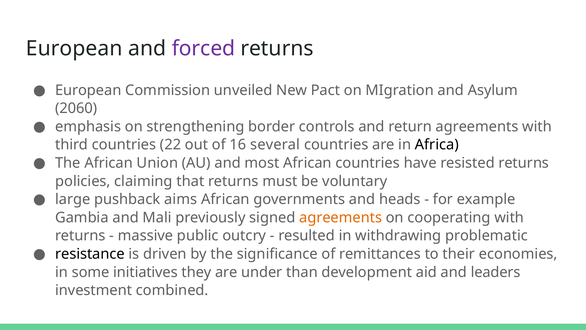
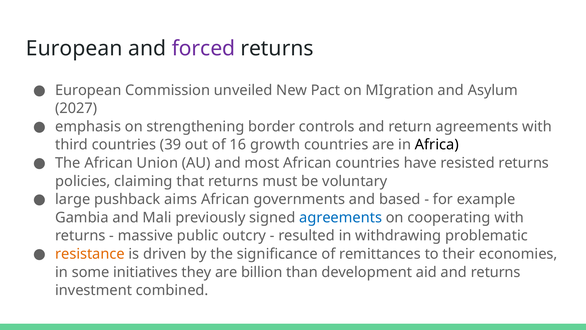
2060: 2060 -> 2027
22: 22 -> 39
several: several -> growth
heads: heads -> based
agreements at (341, 217) colour: orange -> blue
resistance colour: black -> orange
under: under -> billion
and leaders: leaders -> returns
